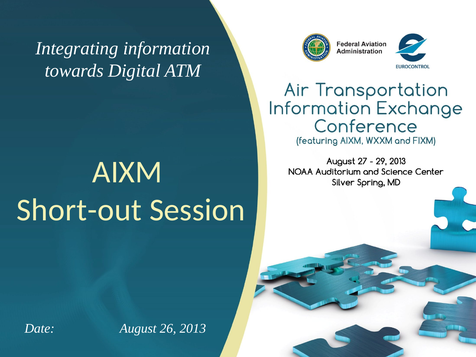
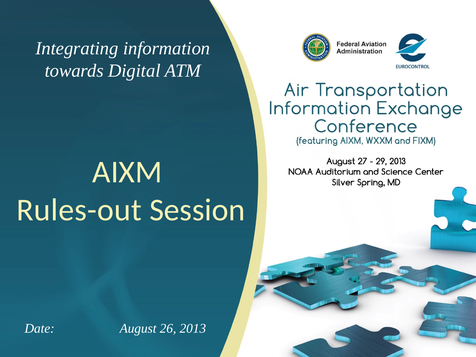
Short-out: Short-out -> Rules-out
